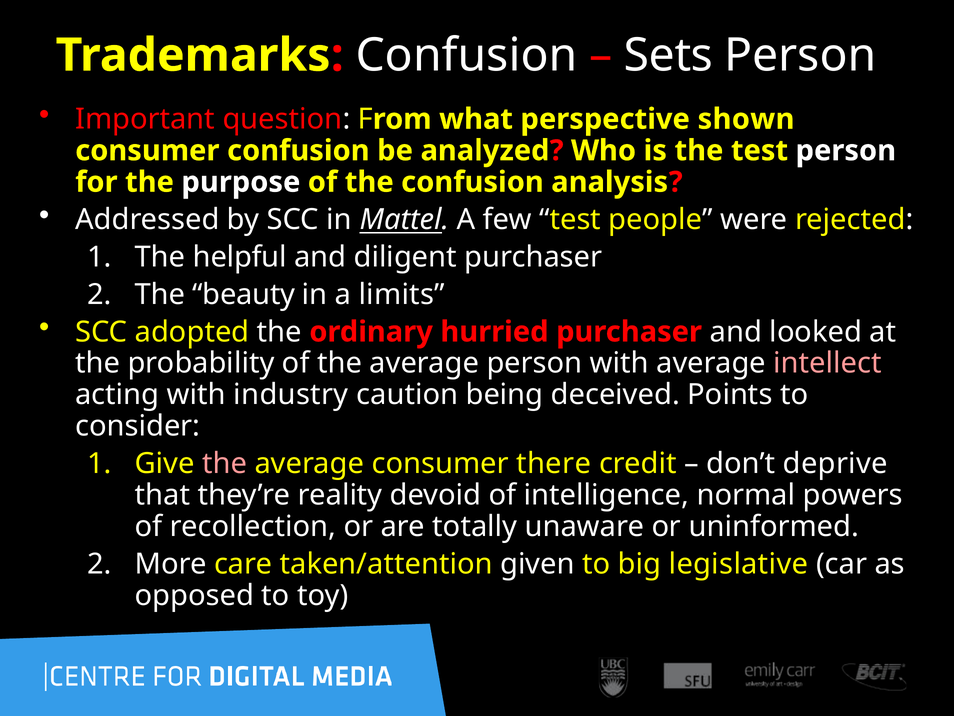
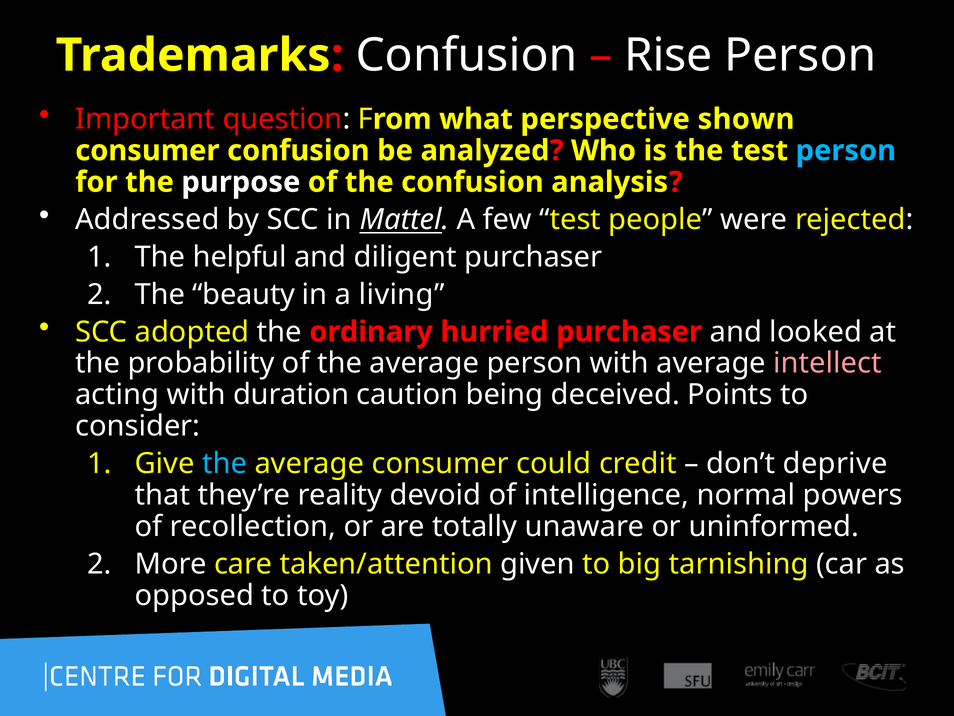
Sets: Sets -> Rise
person at (846, 151) colour: white -> light blue
limits: limits -> living
industry: industry -> duration
the at (225, 463) colour: pink -> light blue
there: there -> could
legislative: legislative -> tarnishing
